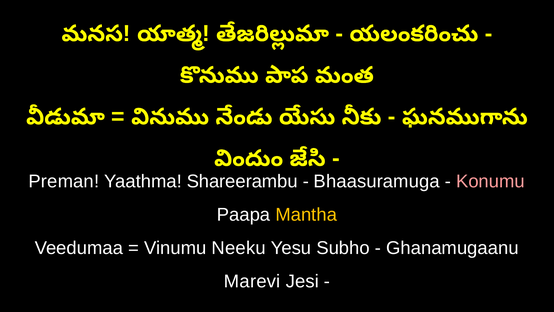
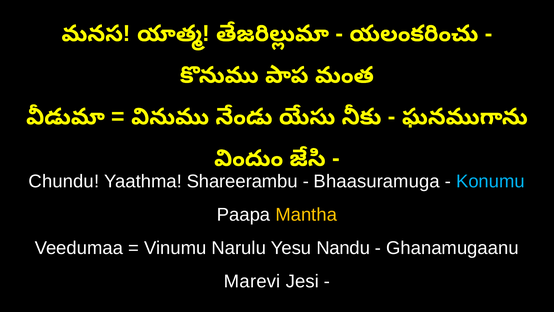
Preman: Preman -> Chundu
Konumu colour: pink -> light blue
Neeku: Neeku -> Narulu
Subho: Subho -> Nandu
